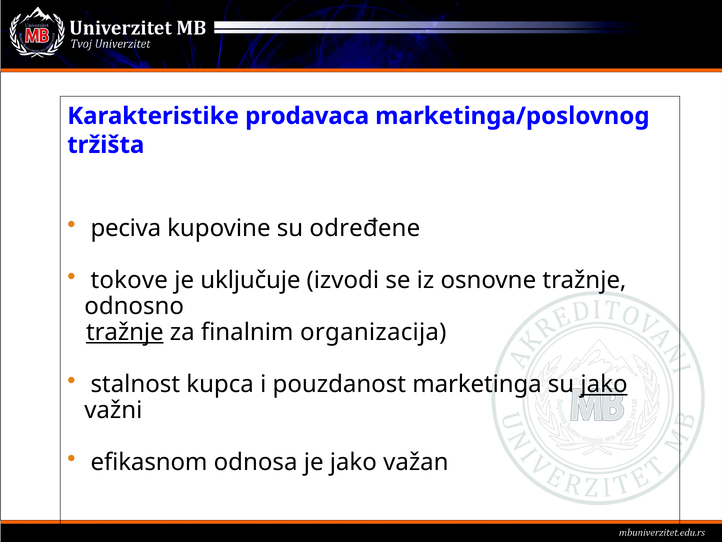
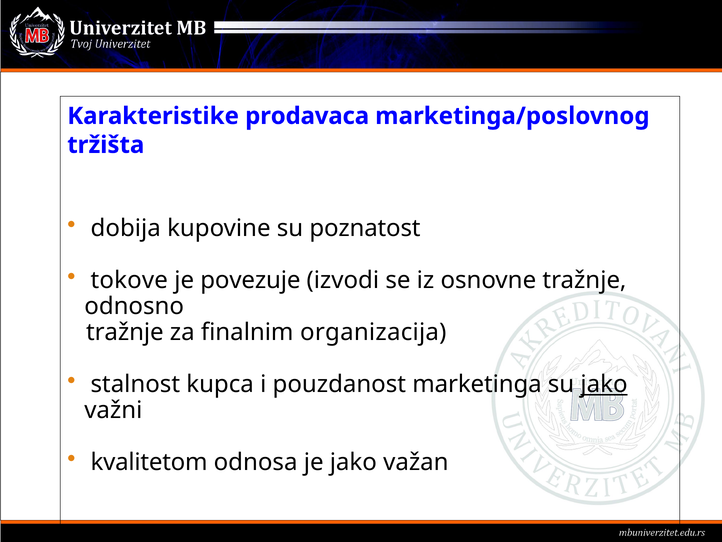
peciva: peciva -> dobija
određene: određene -> poznatost
uključuje: uključuje -> povezuje
tražnje at (125, 332) underline: present -> none
efikasnom: efikasnom -> kvalitetom
